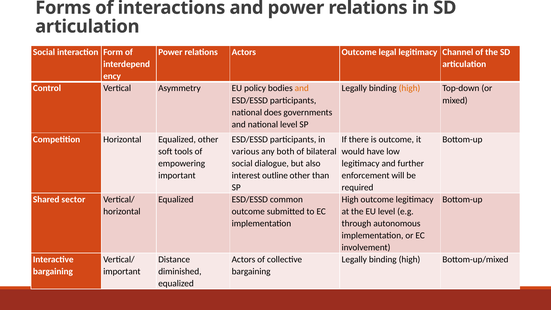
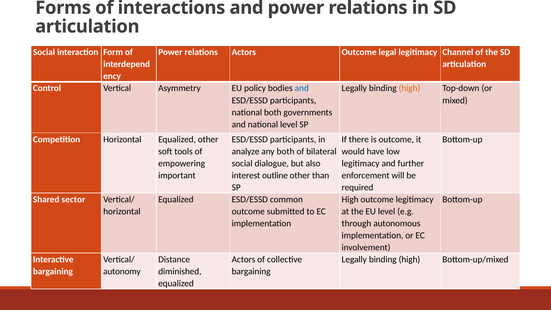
and at (302, 88) colour: orange -> blue
national does: does -> both
various: various -> analyze
important at (122, 271): important -> autonomy
